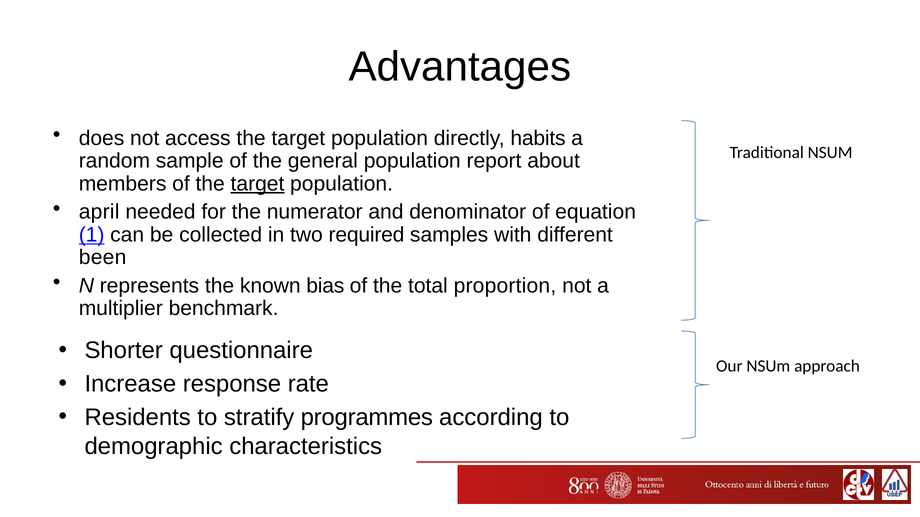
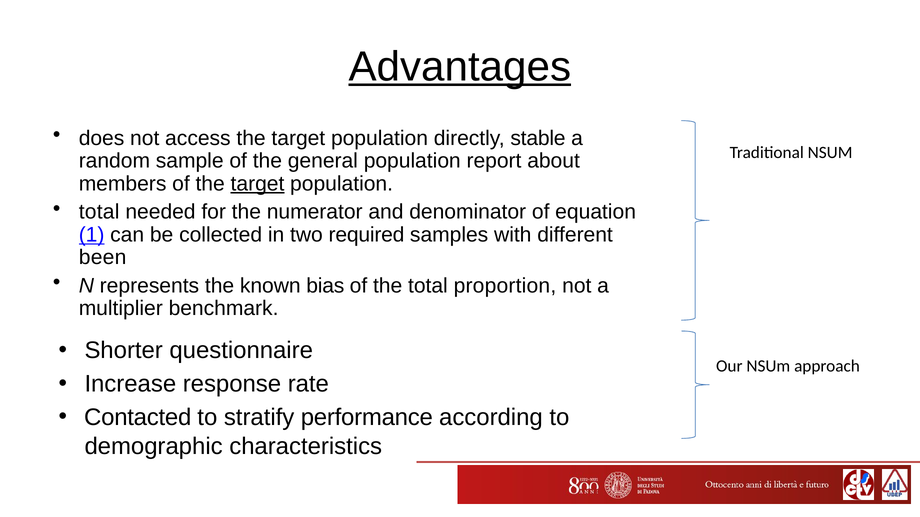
Advantages underline: none -> present
habits: habits -> stable
april at (99, 212): april -> total
Residents: Residents -> Contacted
programmes: programmes -> performance
